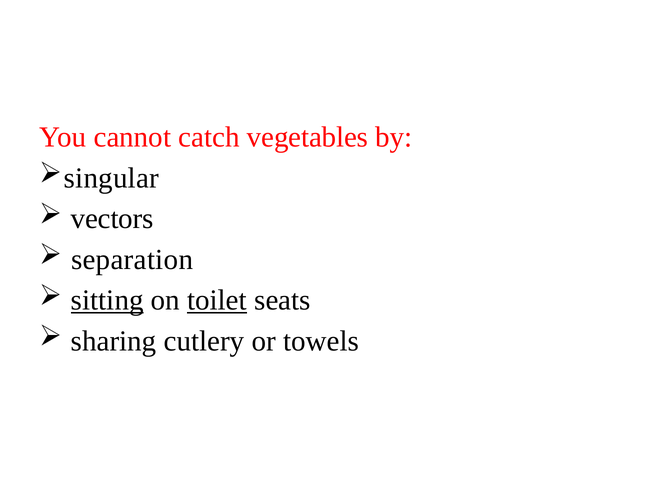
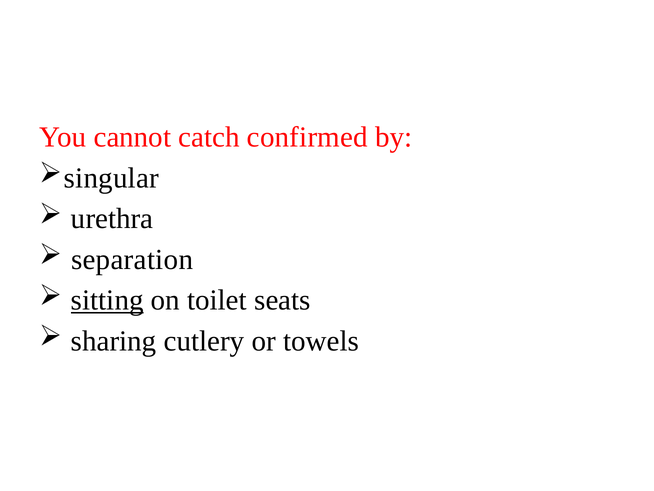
vegetables: vegetables -> confirmed
vectors: vectors -> urethra
toilet underline: present -> none
